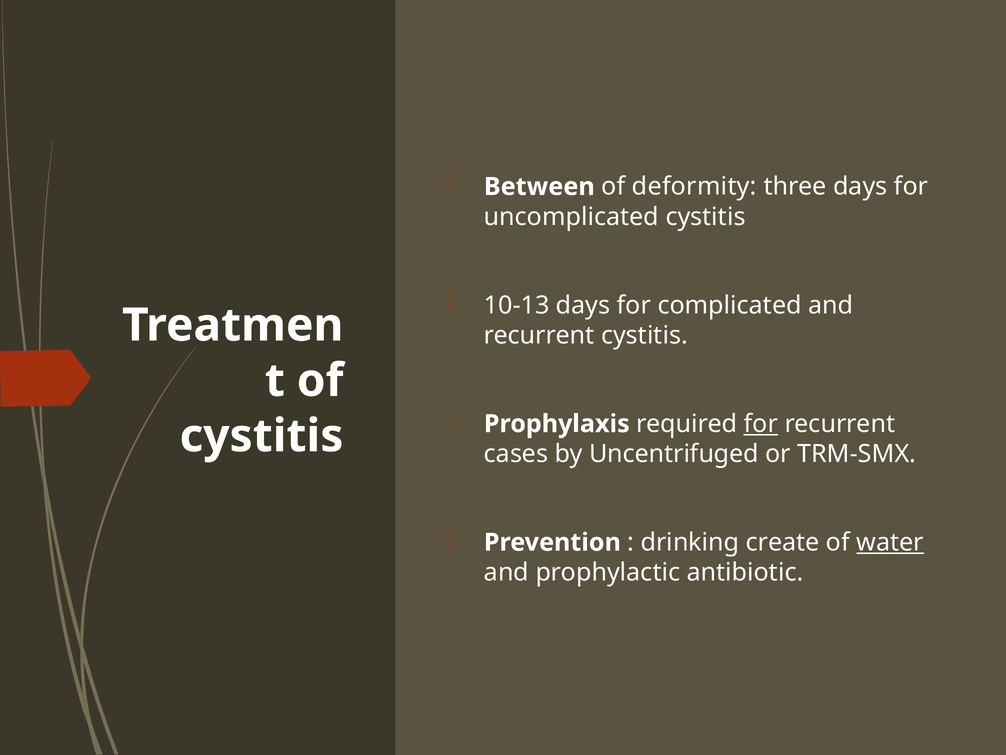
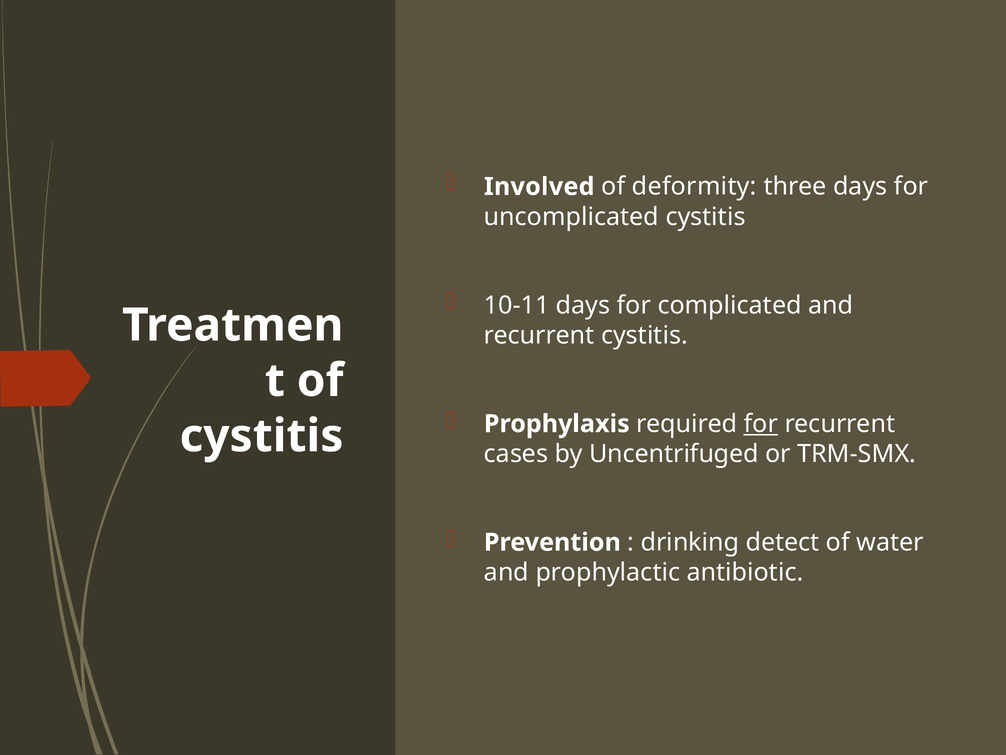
Between: Between -> Involved
10-13: 10-13 -> 10-11
create: create -> detect
water underline: present -> none
